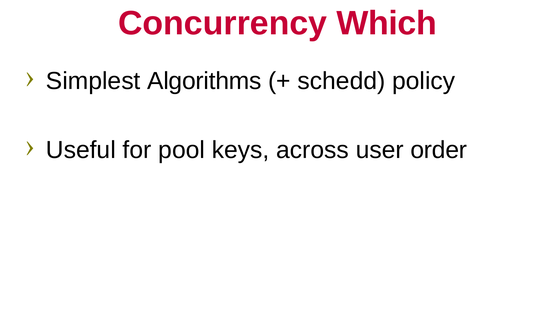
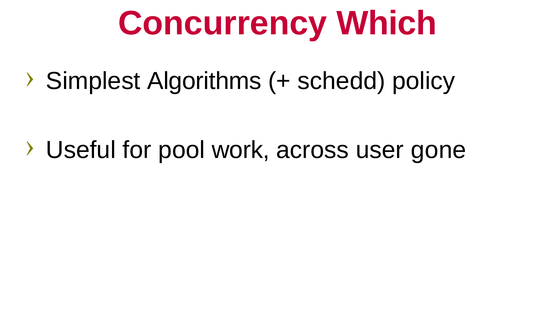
keys: keys -> work
order: order -> gone
